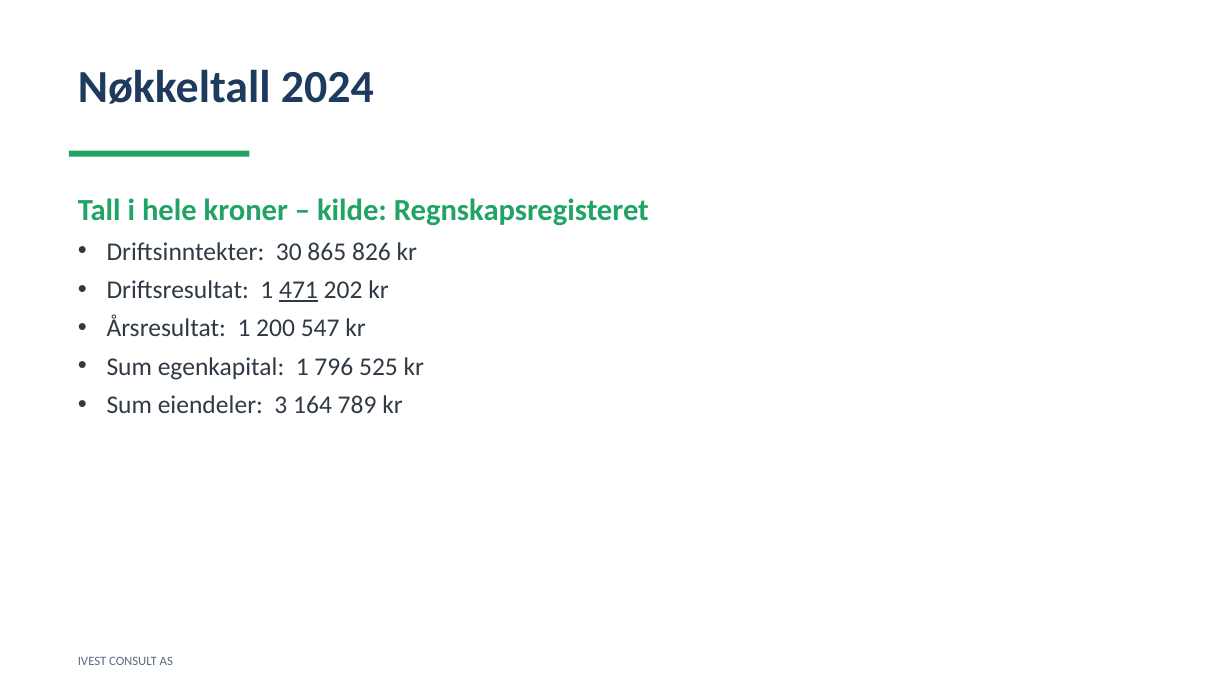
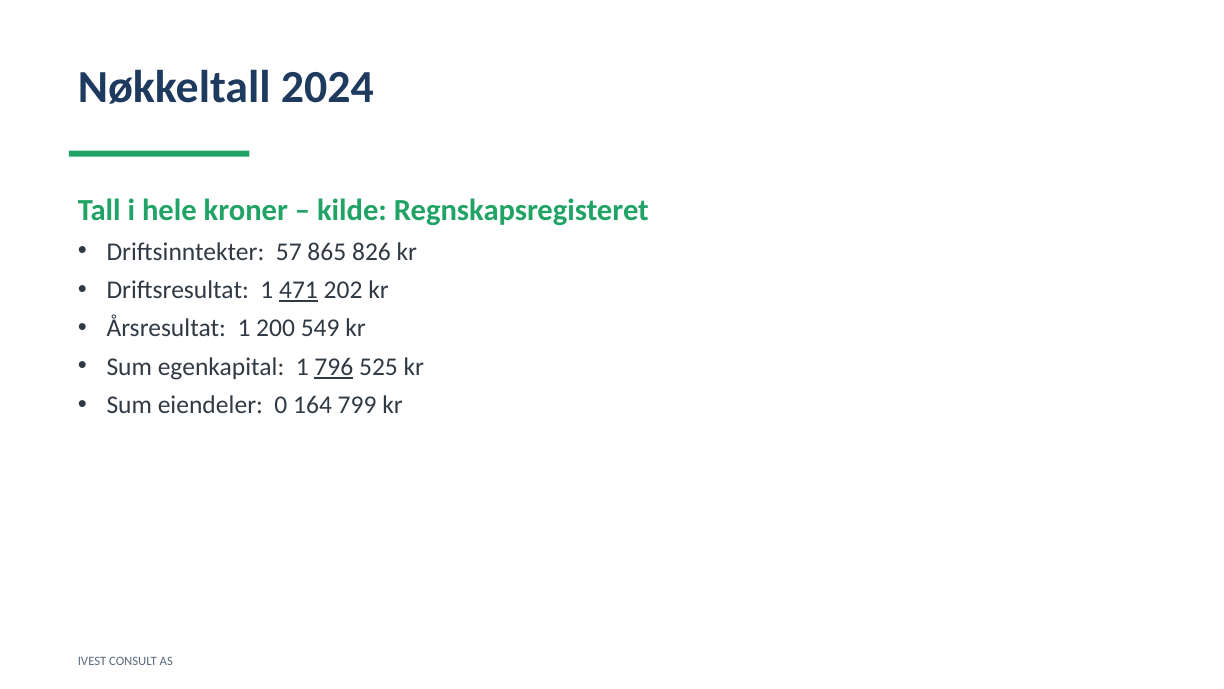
30: 30 -> 57
547: 547 -> 549
796 underline: none -> present
3: 3 -> 0
789: 789 -> 799
